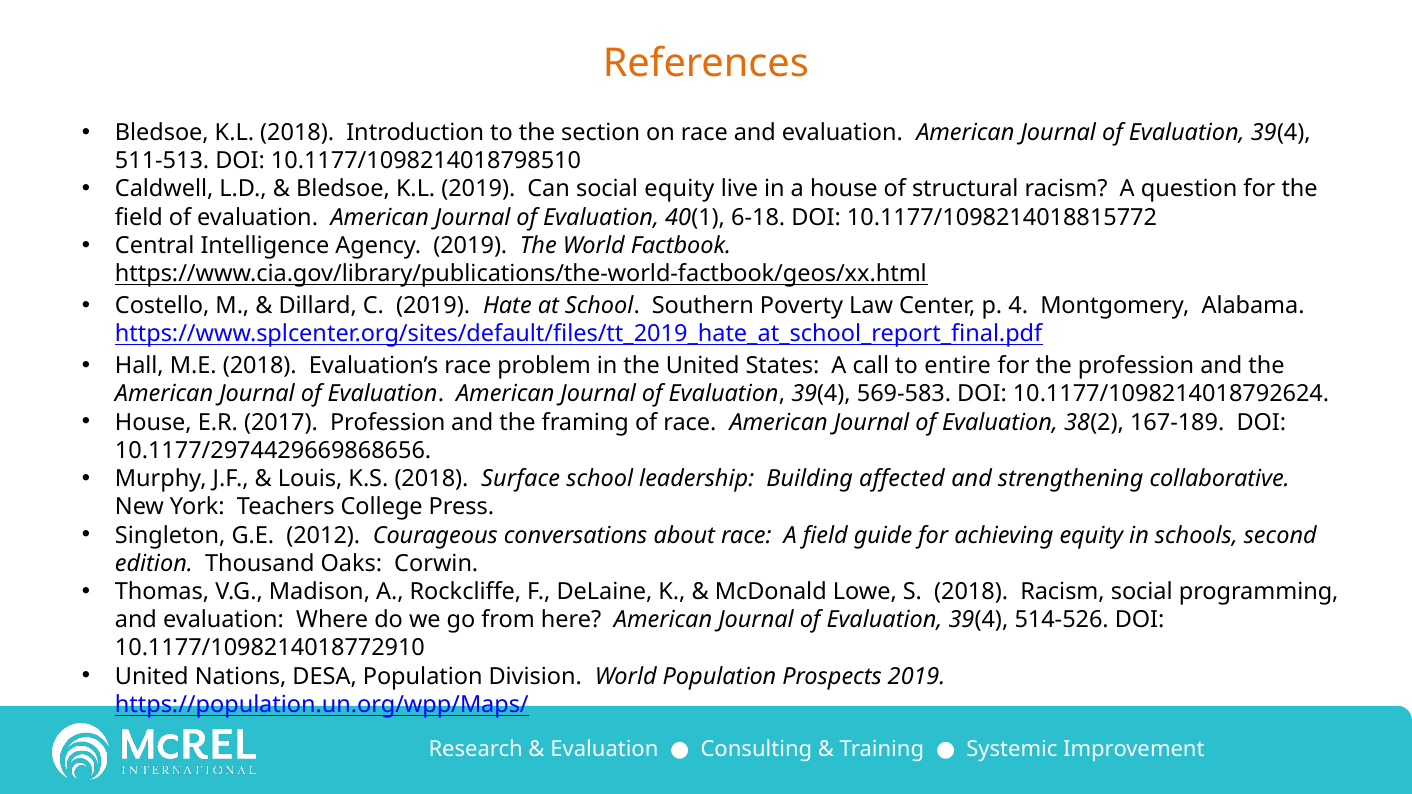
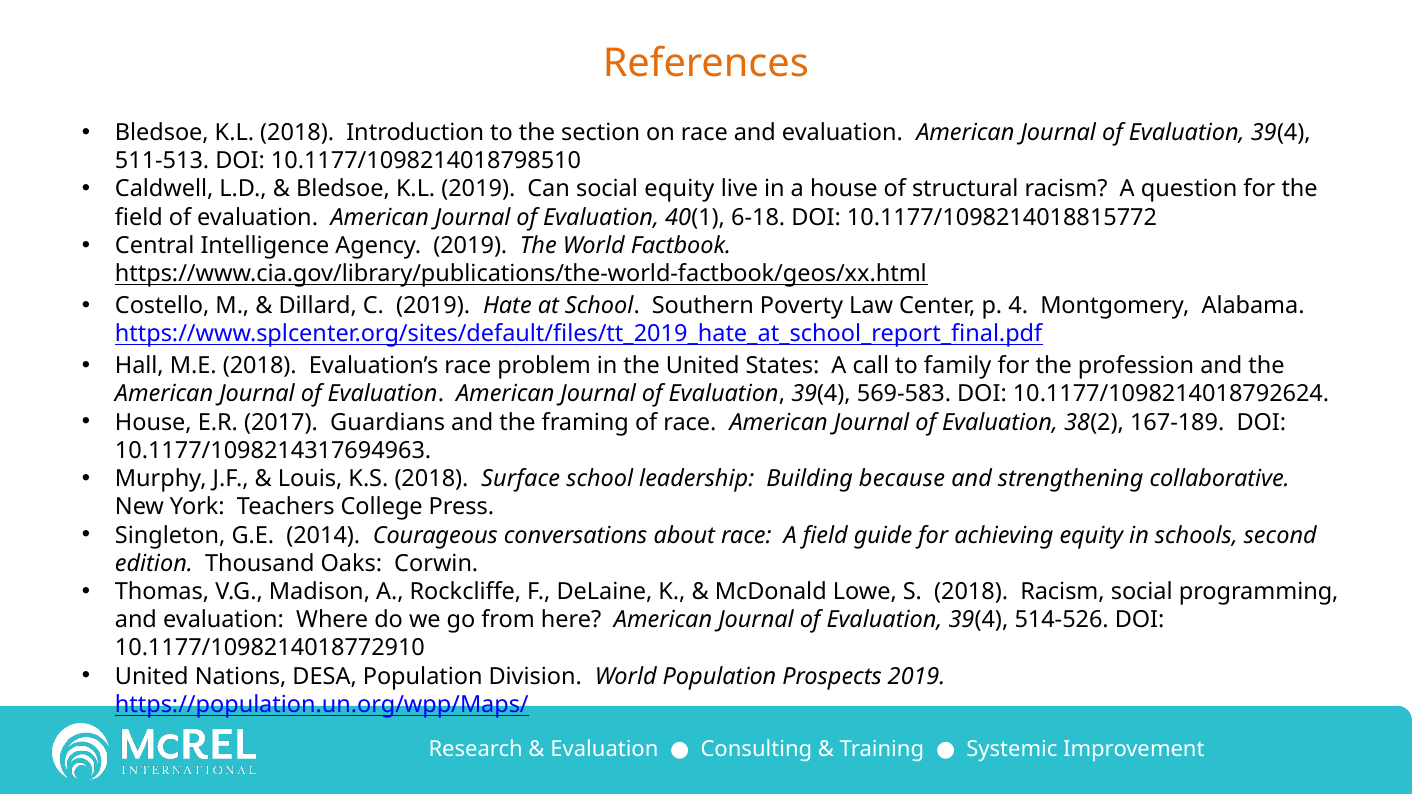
entire: entire -> family
2017 Profession: Profession -> Guardians
10.1177/2974429669868656: 10.1177/2974429669868656 -> 10.1177/1098214317694963
affected: affected -> because
2012: 2012 -> 2014
